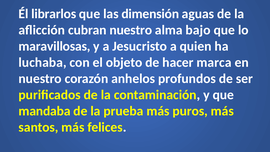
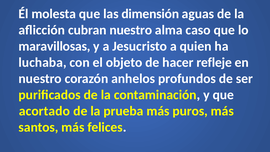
librarlos: librarlos -> molesta
bajo: bajo -> caso
marca: marca -> refleje
mandaba: mandaba -> acortado
